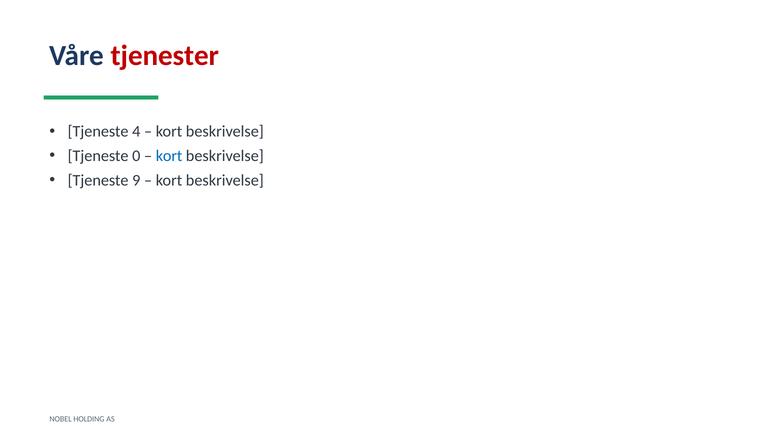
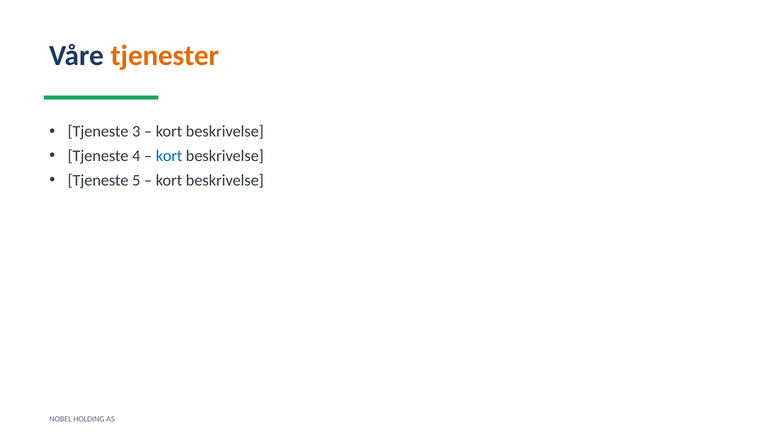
tjenester colour: red -> orange
4: 4 -> 3
0: 0 -> 4
9: 9 -> 5
